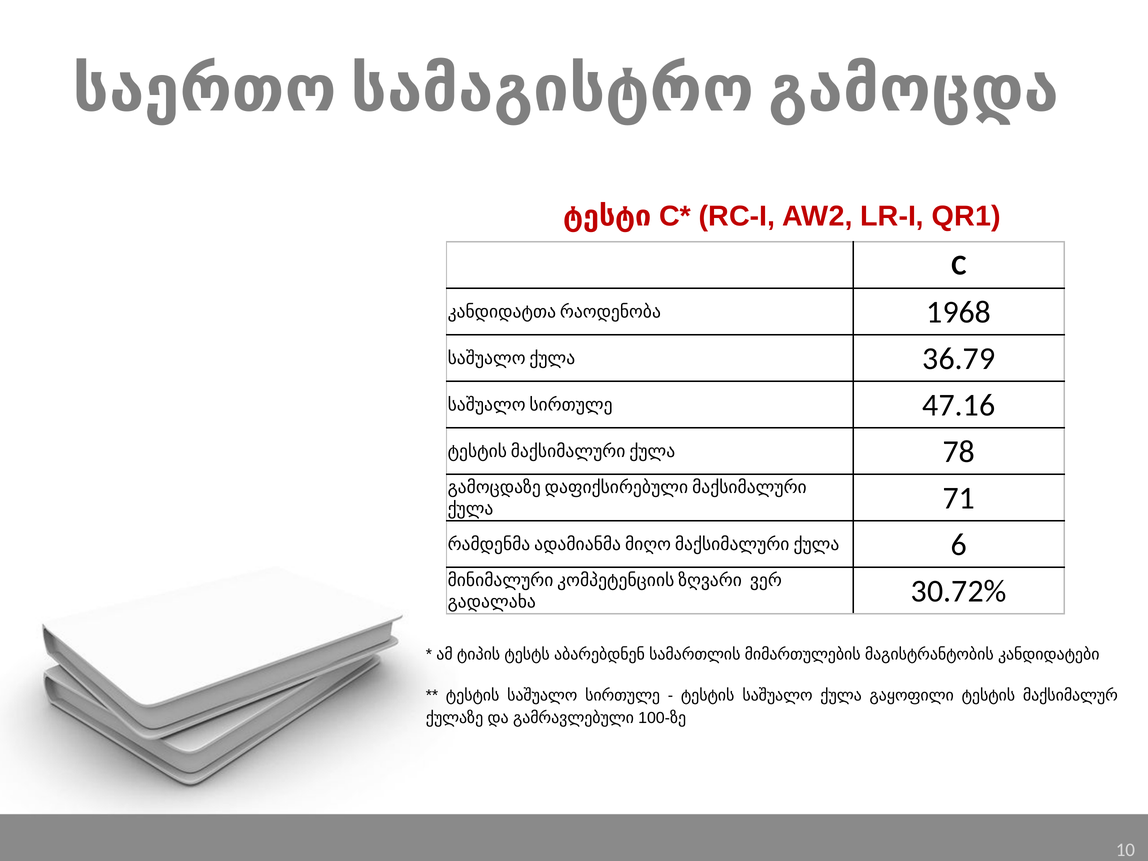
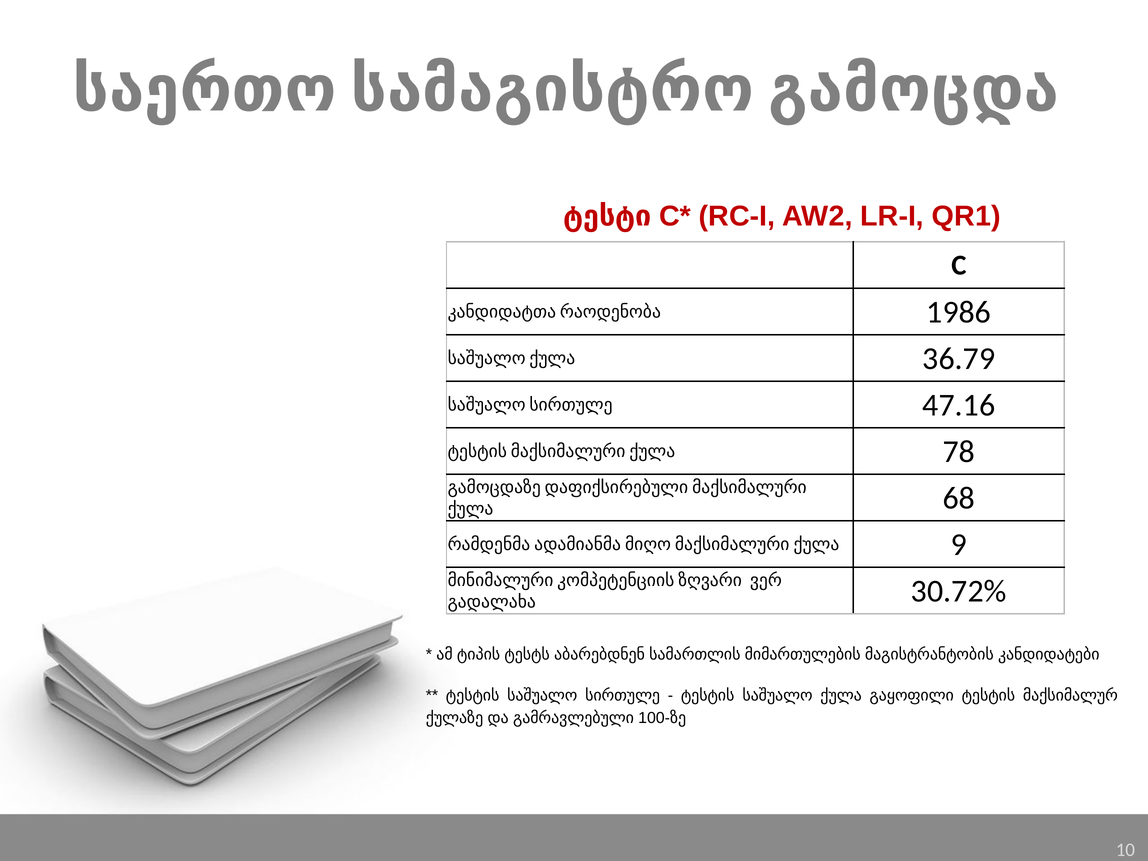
1968: 1968 -> 1986
71: 71 -> 68
6: 6 -> 9
